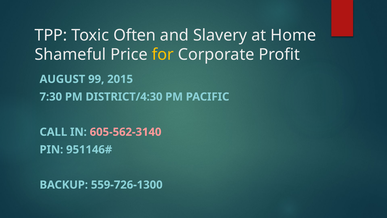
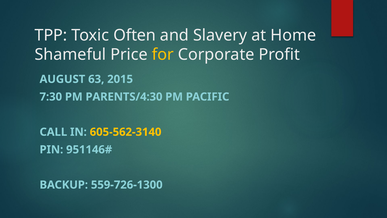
99: 99 -> 63
DISTRICT/4:30: DISTRICT/4:30 -> PARENTS/4:30
605-562-3140 colour: pink -> yellow
